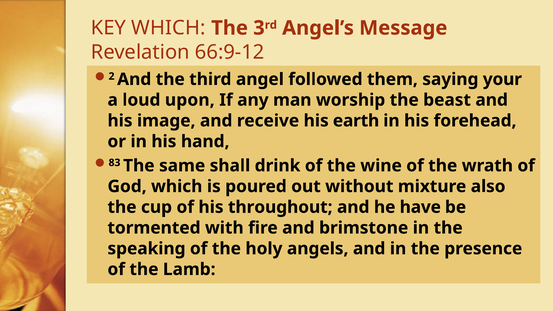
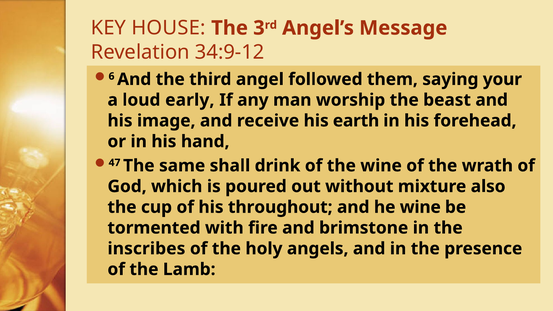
KEY WHICH: WHICH -> HOUSE
66:9-12: 66:9-12 -> 34:9-12
2: 2 -> 6
upon: upon -> early
83: 83 -> 47
he have: have -> wine
speaking: speaking -> inscribes
